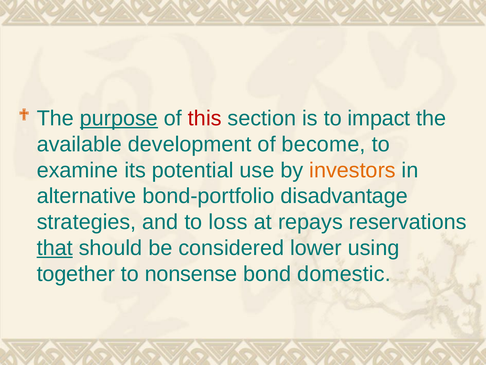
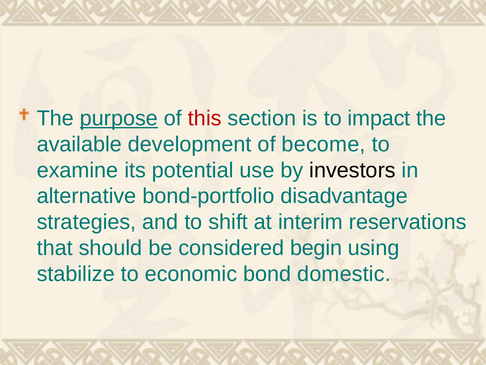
investors colour: orange -> black
loss: loss -> shift
repays: repays -> interim
that underline: present -> none
lower: lower -> begin
together: together -> stabilize
nonsense: nonsense -> economic
